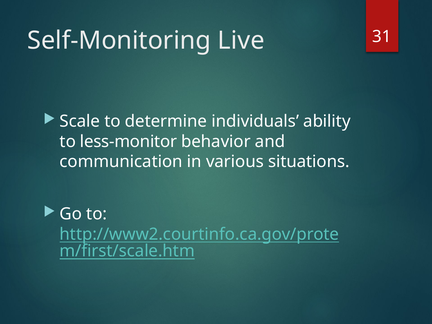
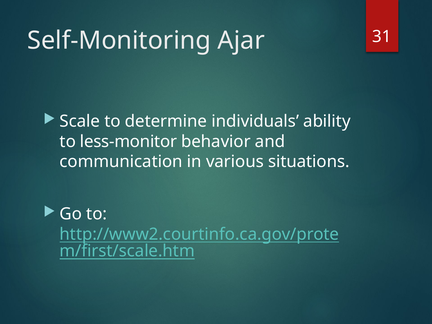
Live: Live -> Ajar
